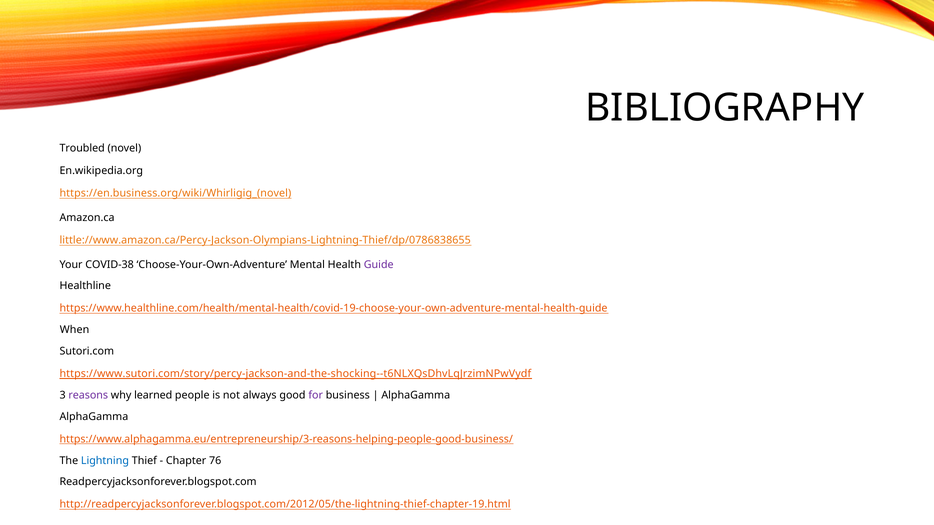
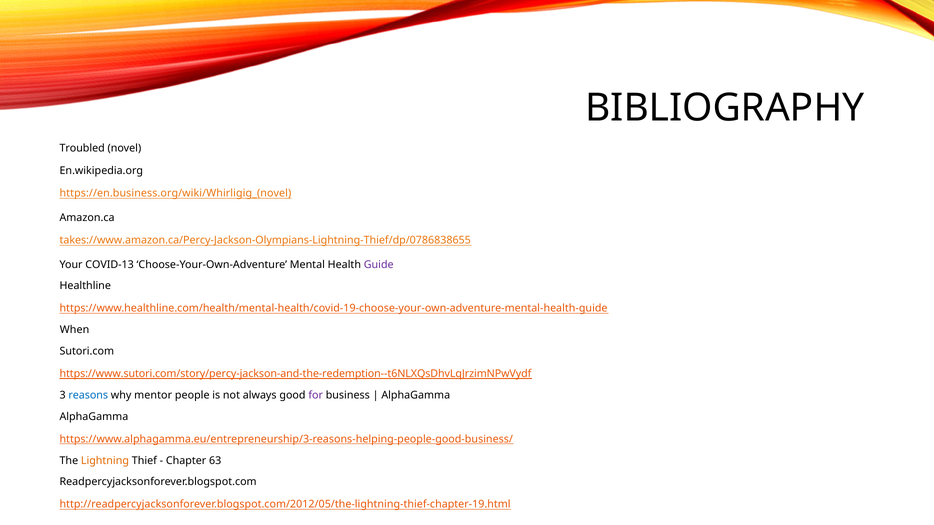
little://www.amazon.ca/Percy-Jackson-Olympians-Lightning-Thief/dp/0786838655: little://www.amazon.ca/Percy-Jackson-Olympians-Lightning-Thief/dp/0786838655 -> takes://www.amazon.ca/Percy-Jackson-Olympians-Lightning-Thief/dp/0786838655
COVID-38: COVID-38 -> COVID-13
https://www.sutori.com/story/percy-jackson-and-the-shocking--t6NLXQsDhvLqJrzimNPwVydf: https://www.sutori.com/story/percy-jackson-and-the-shocking--t6NLXQsDhvLqJrzimNPwVydf -> https://www.sutori.com/story/percy-jackson-and-the-redemption--t6NLXQsDhvLqJrzimNPwVydf
reasons colour: purple -> blue
learned: learned -> mentor
Lightning colour: blue -> orange
76: 76 -> 63
